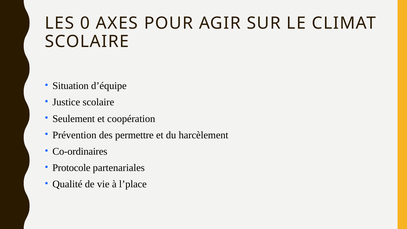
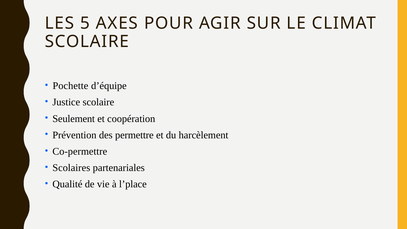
0: 0 -> 5
Situation: Situation -> Pochette
Co-ordinaires: Co-ordinaires -> Co-permettre
Protocole: Protocole -> Scolaires
